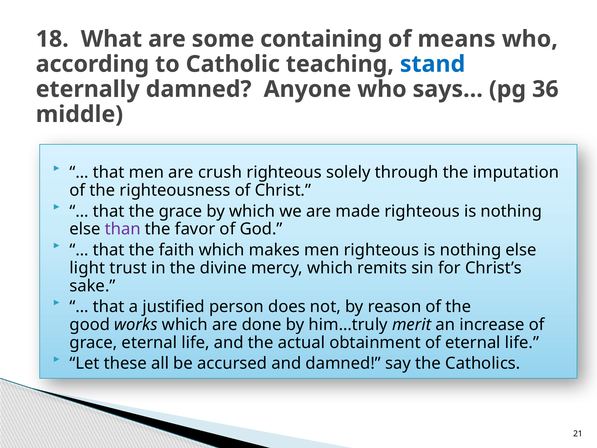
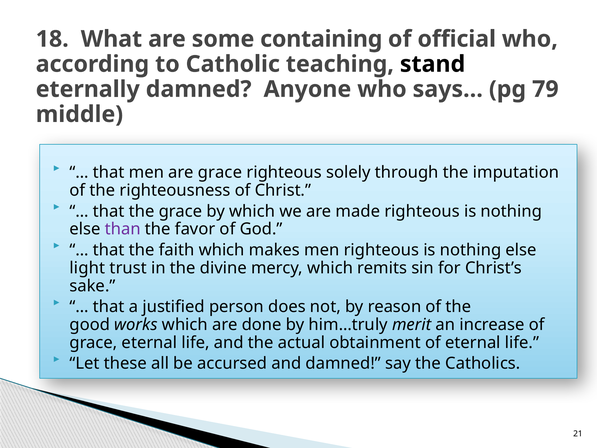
means: means -> official
stand colour: blue -> black
36: 36 -> 79
are crush: crush -> grace
